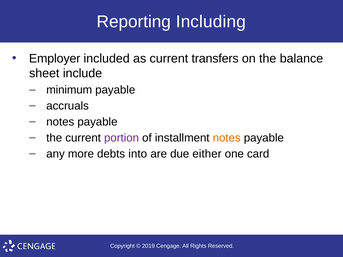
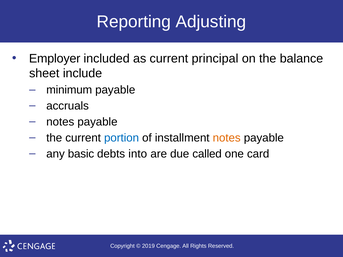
Including: Including -> Adjusting
transfers: transfers -> principal
portion colour: purple -> blue
more: more -> basic
either: either -> called
